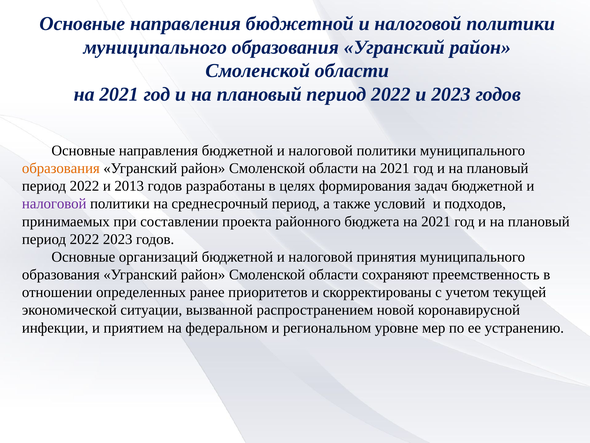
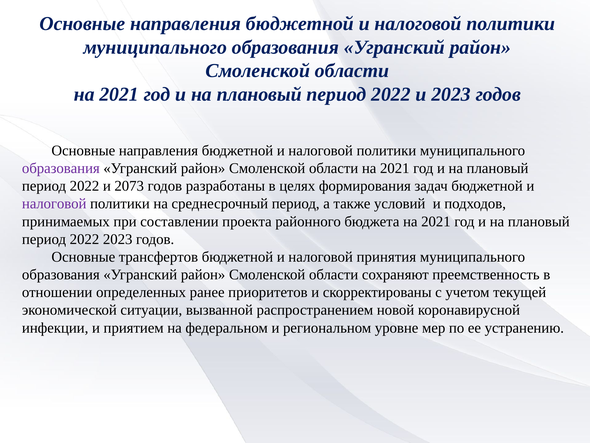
образования at (61, 168) colour: orange -> purple
2013: 2013 -> 2073
организаций: организаций -> трансфертов
